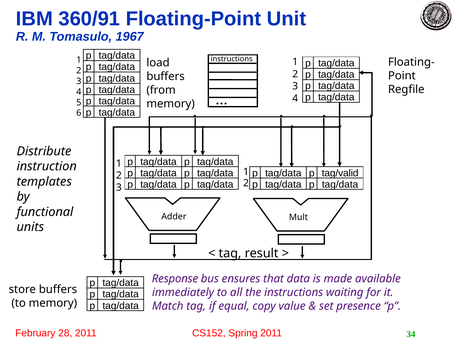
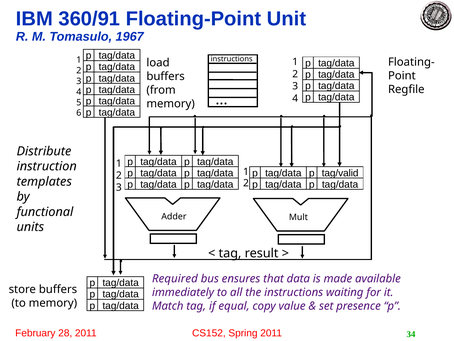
Response: Response -> Required
